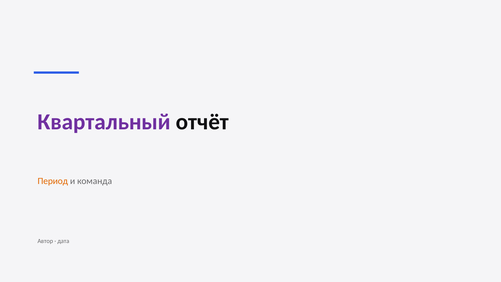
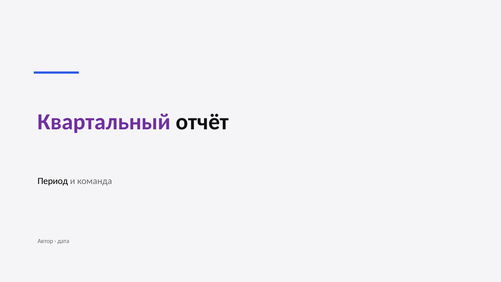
Период colour: orange -> black
